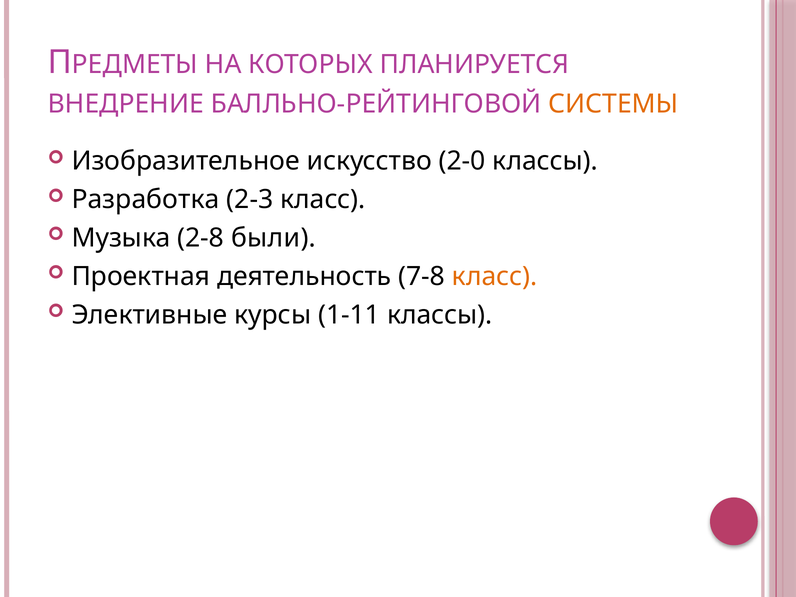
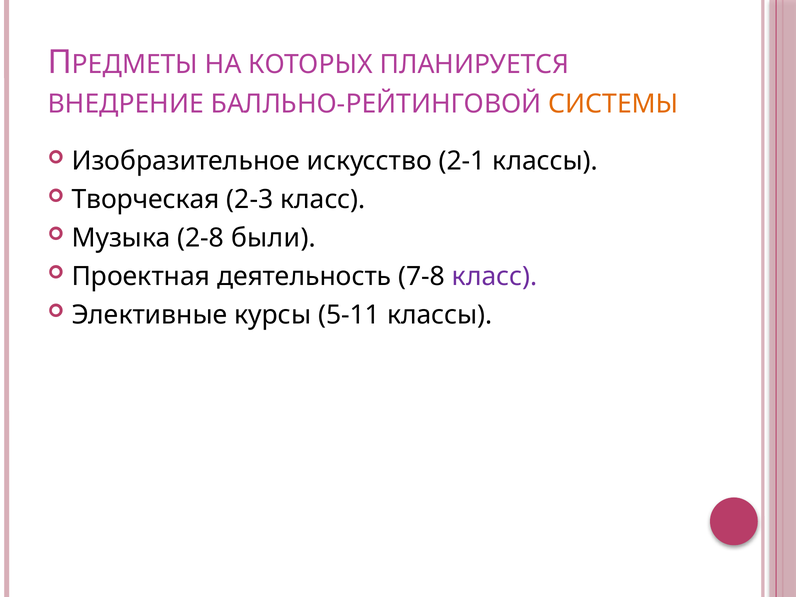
2-0: 2-0 -> 2-1
Разработка: Разработка -> Творческая
класс at (495, 276) colour: orange -> purple
1-11: 1-11 -> 5-11
